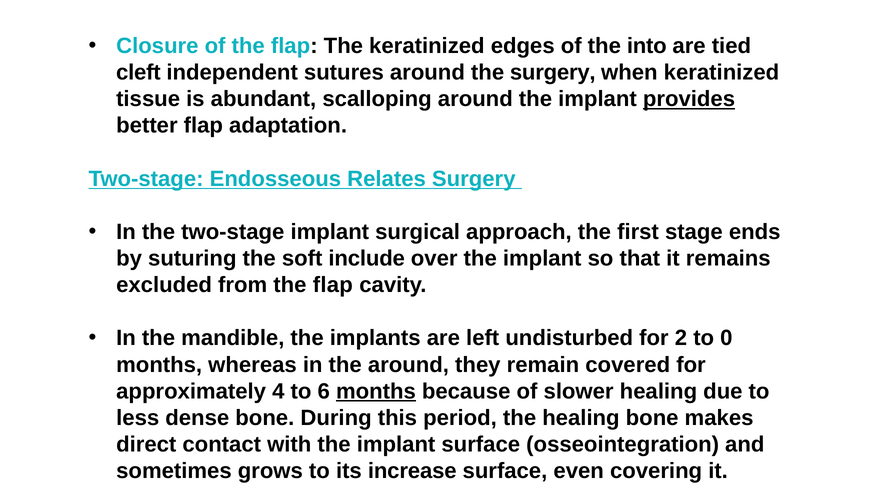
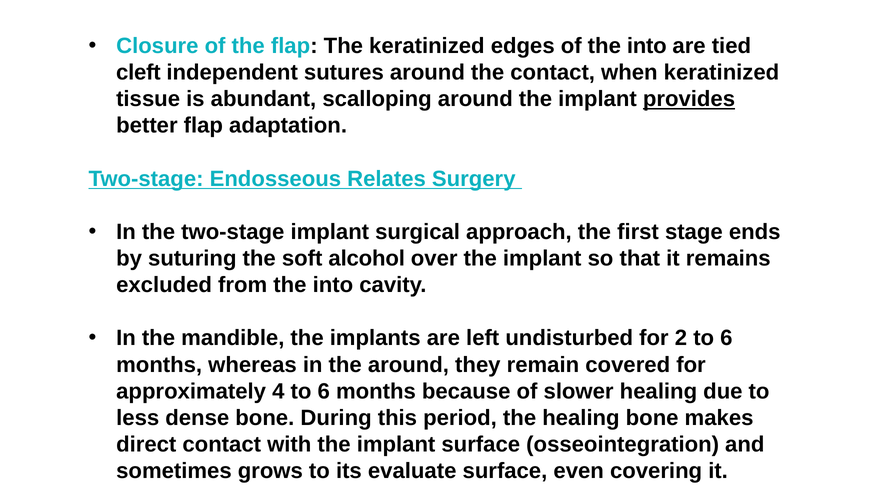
the surgery: surgery -> contact
include: include -> alcohol
from the flap: flap -> into
2 to 0: 0 -> 6
months at (376, 391) underline: present -> none
increase: increase -> evaluate
